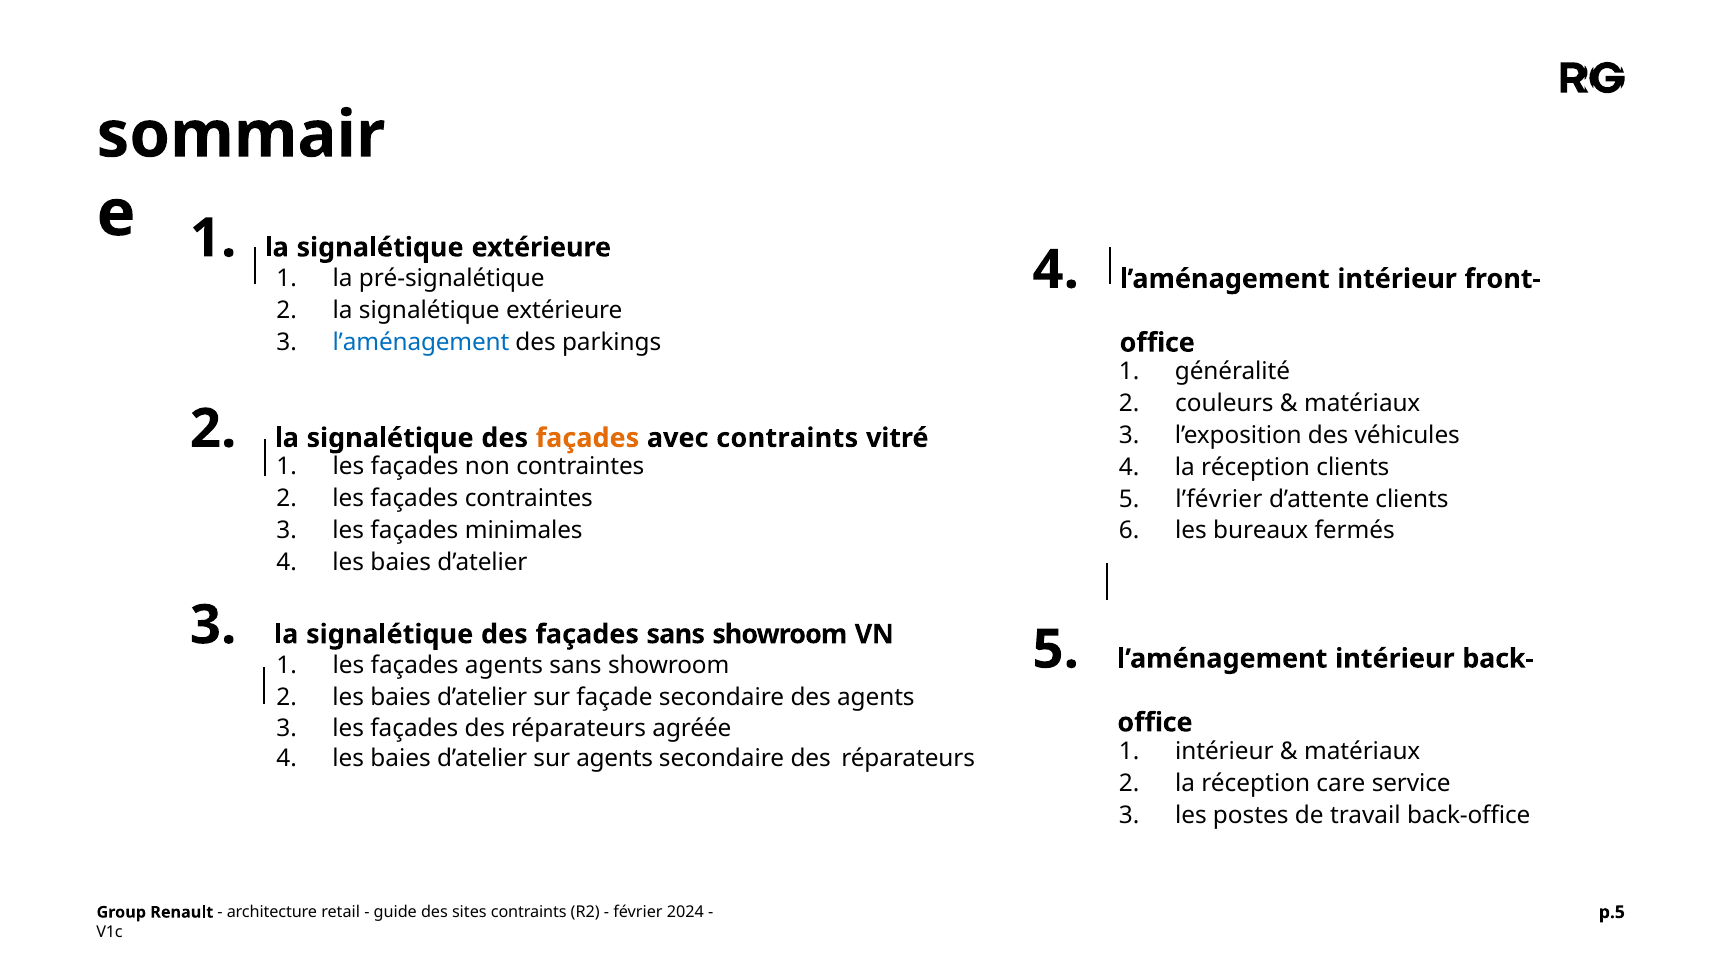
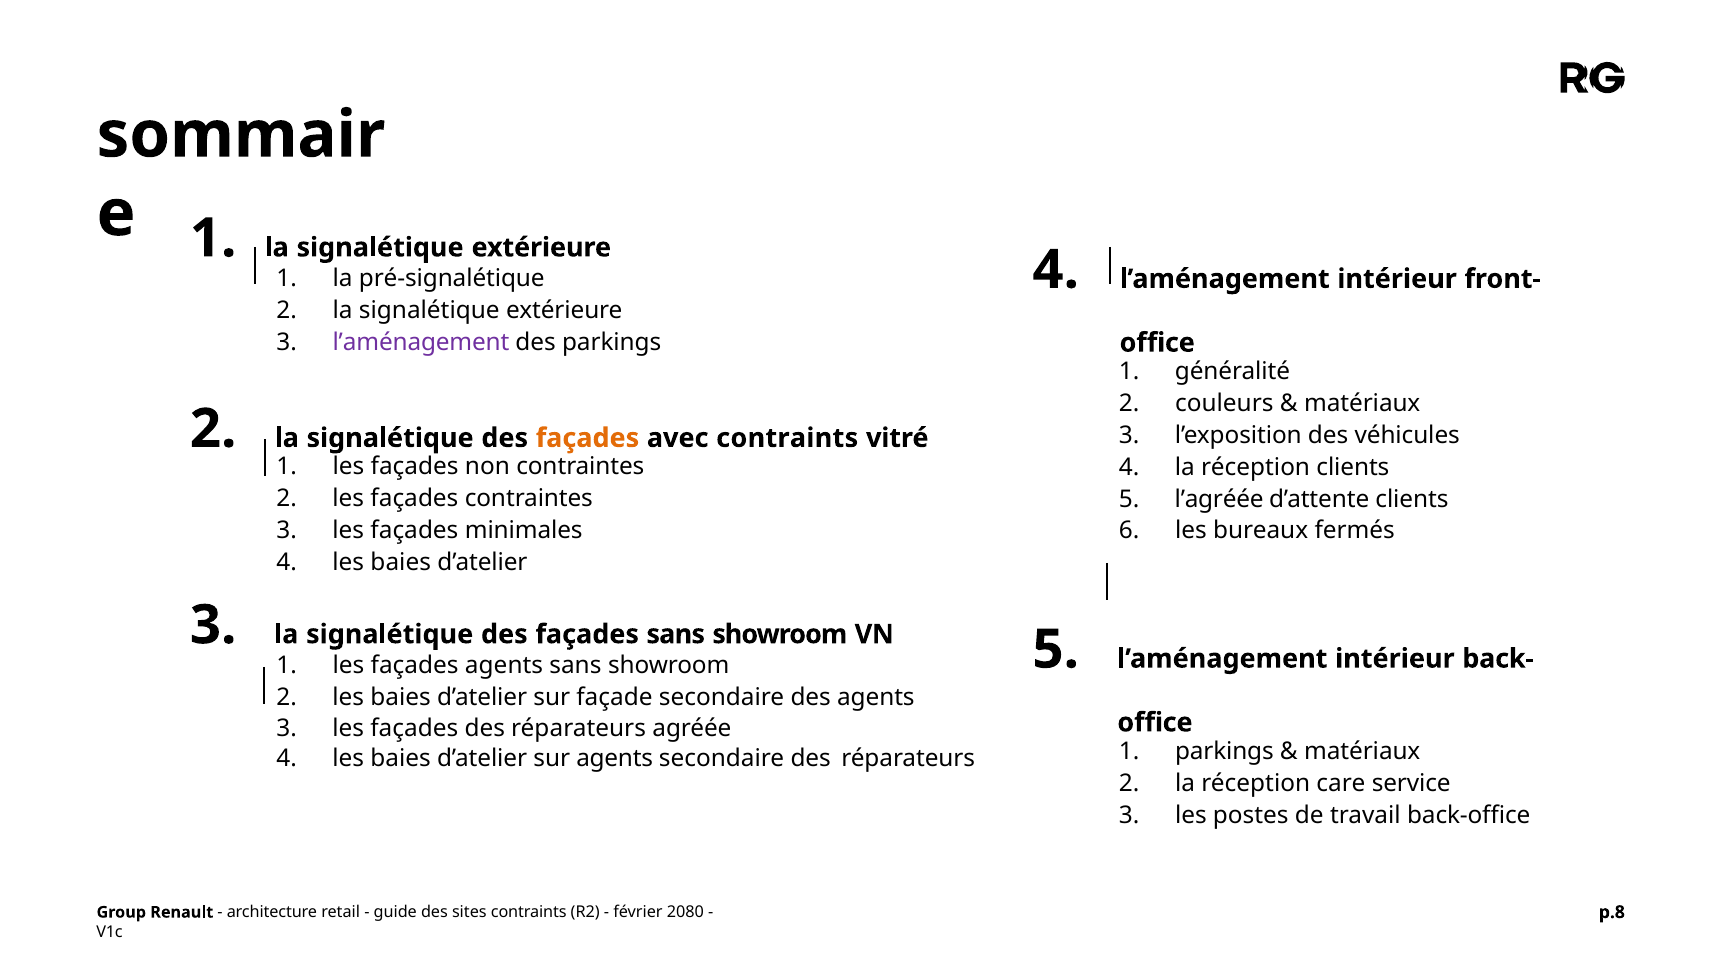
l’aménagement at (421, 342) colour: blue -> purple
l’février: l’février -> l’agréée
intérieur at (1224, 752): intérieur -> parkings
p.5: p.5 -> p.8
2024: 2024 -> 2080
